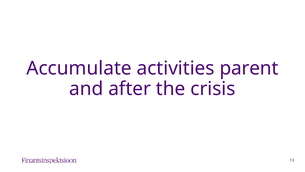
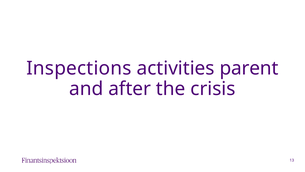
Accumulate: Accumulate -> Inspections
